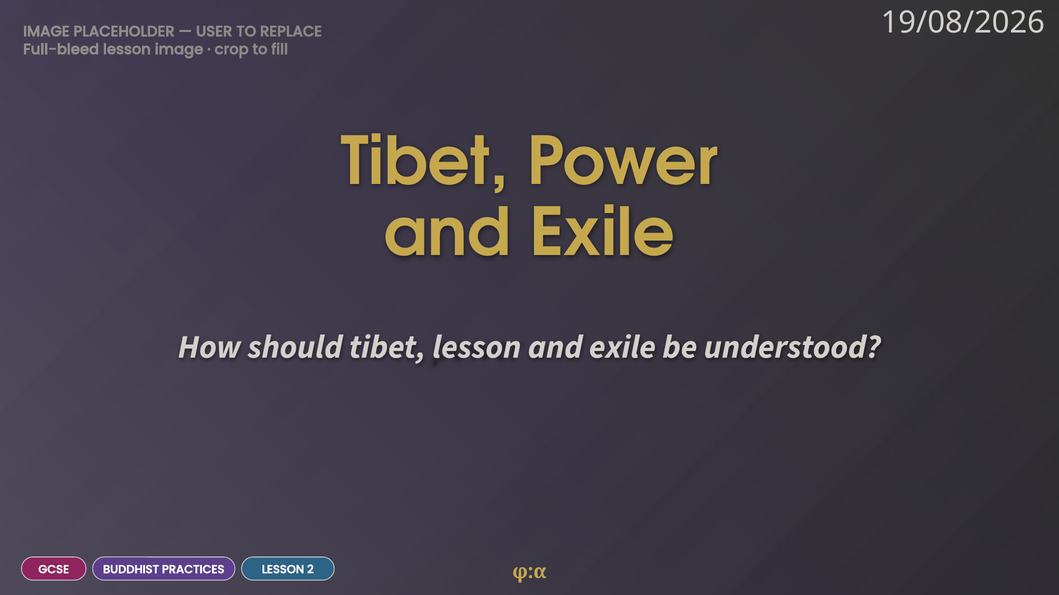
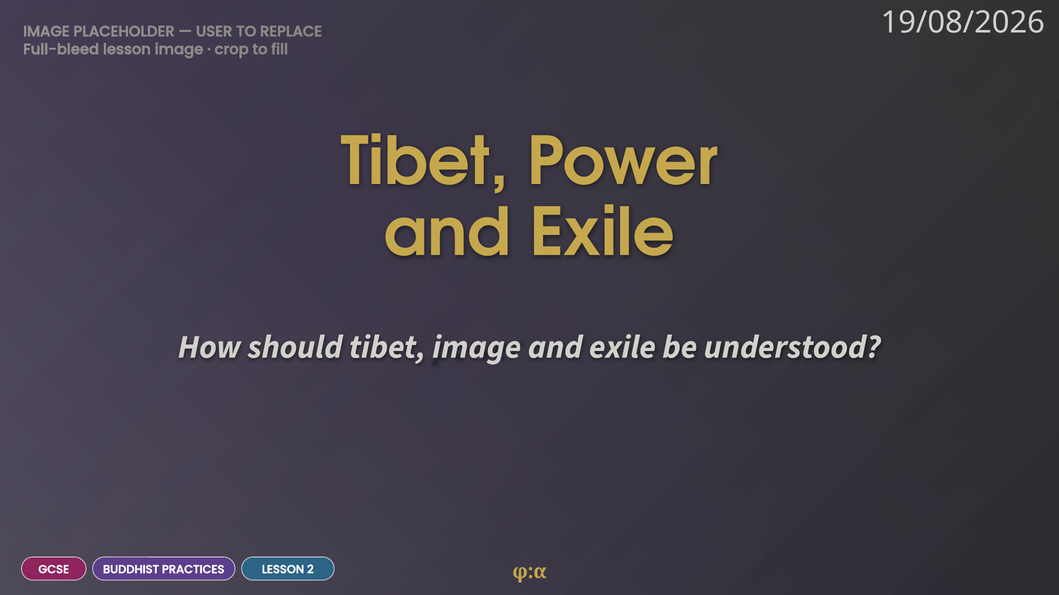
tibet lesson: lesson -> image
